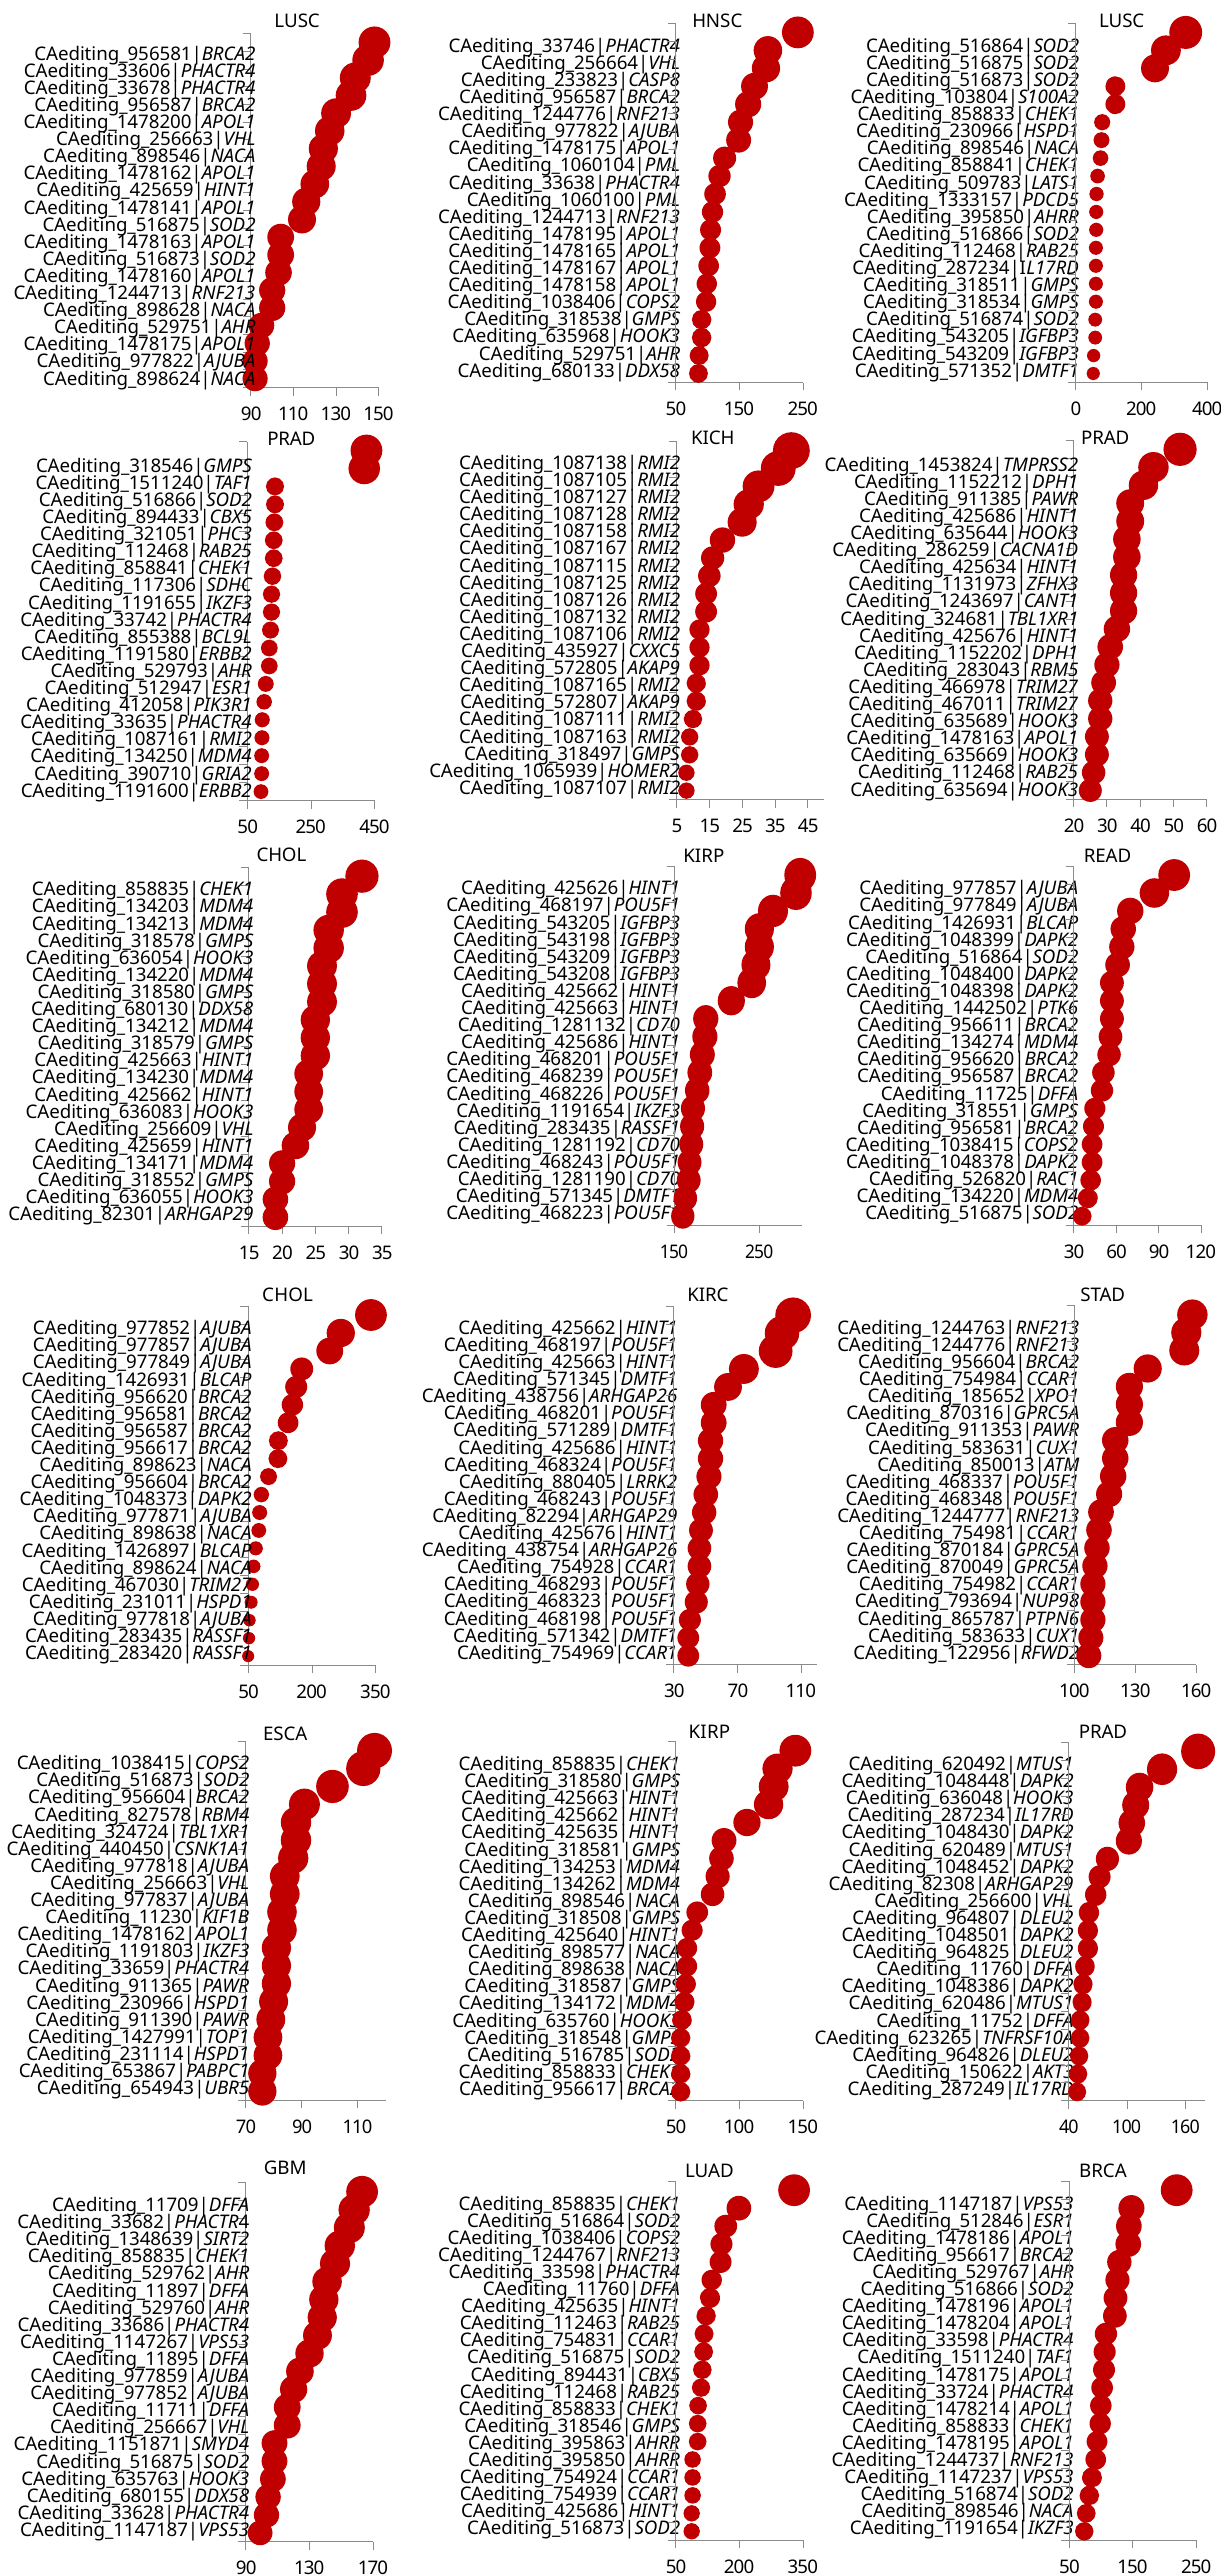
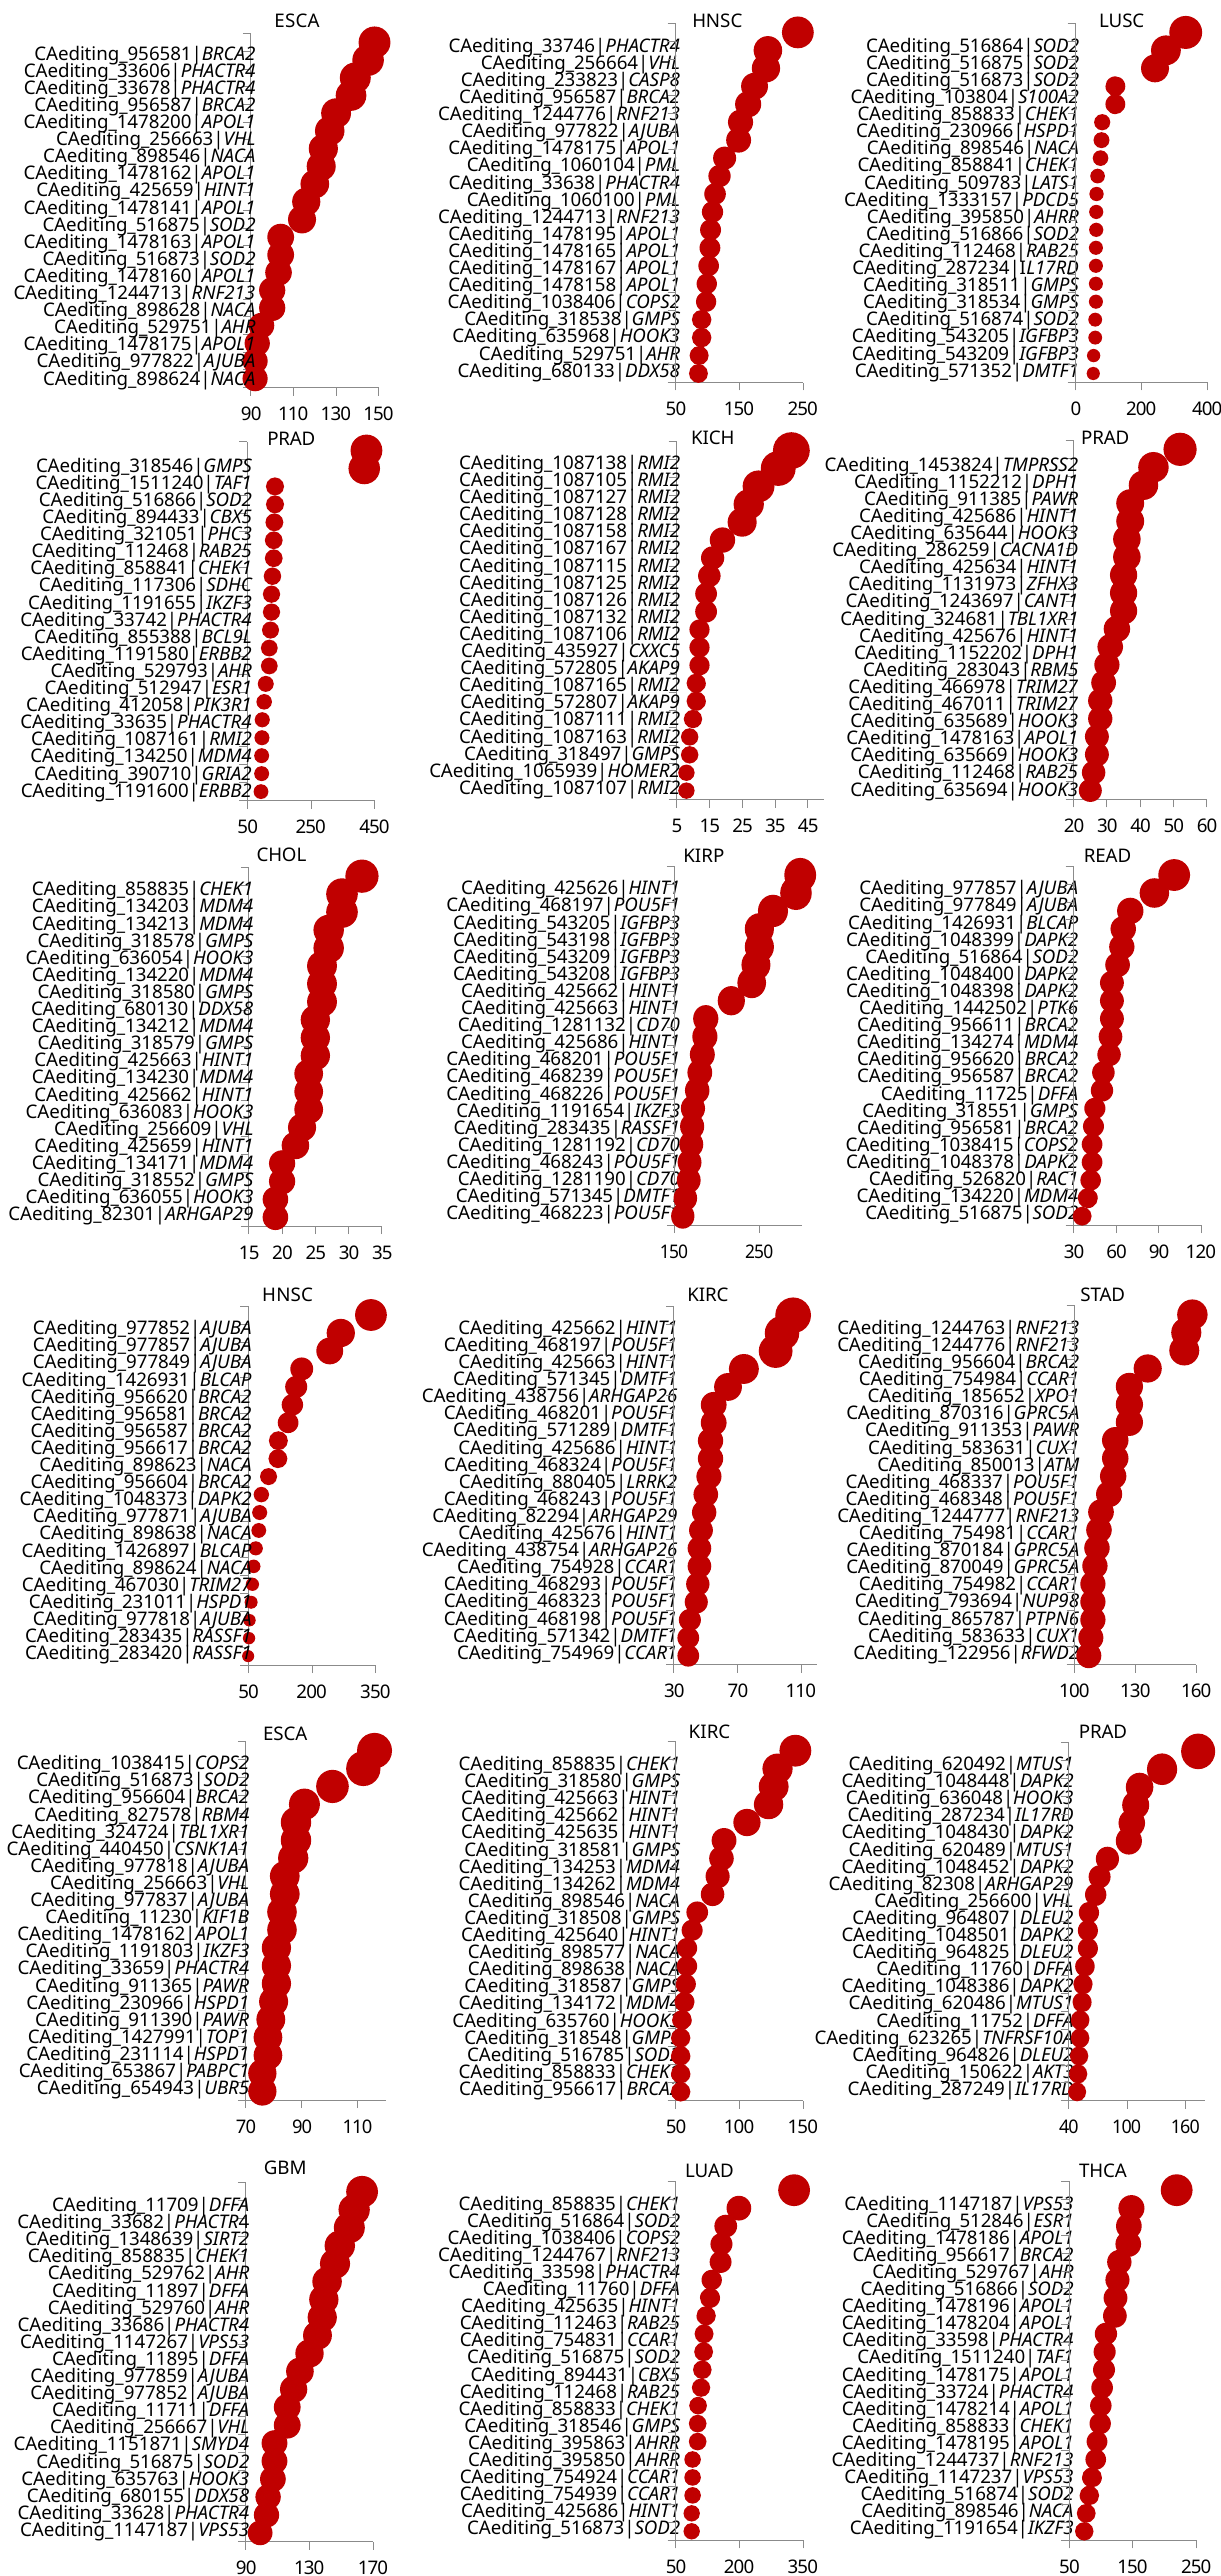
LUSC at (297, 22): LUSC -> ESCA
CHOL at (288, 1295): CHOL -> HNSC
KIRP at (709, 1731): KIRP -> KIRC
BRCA: BRCA -> THCA
